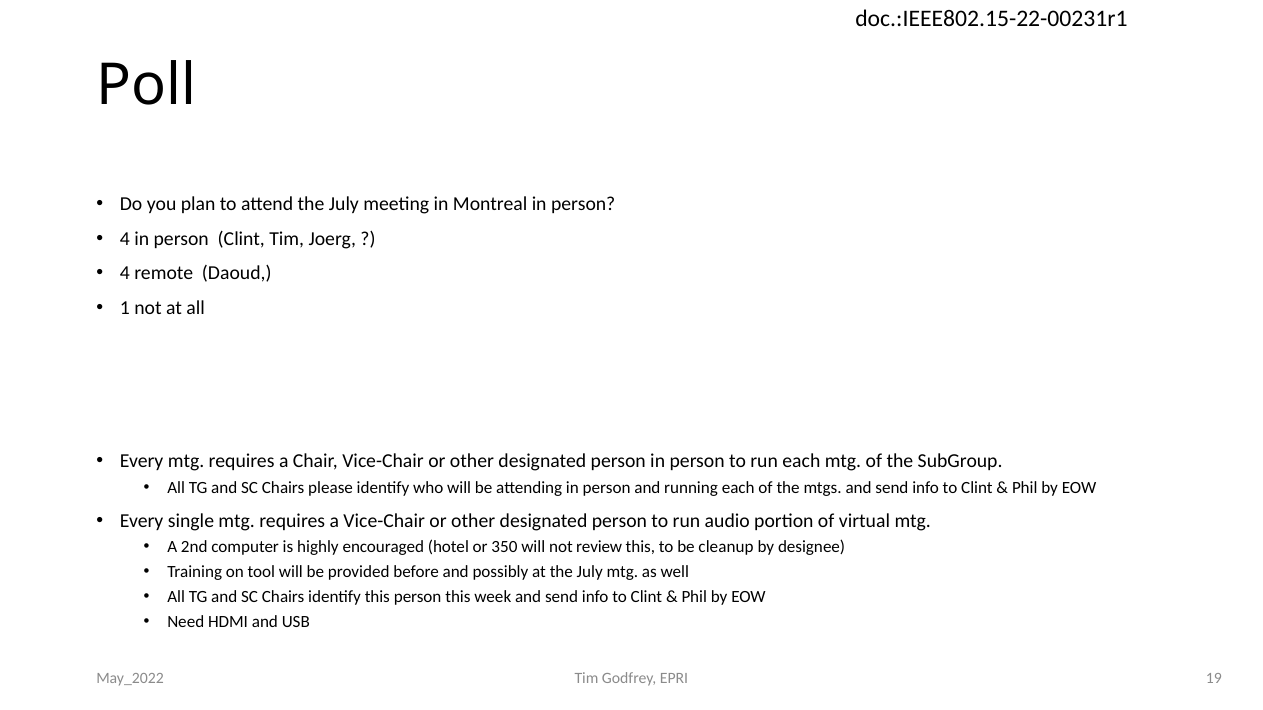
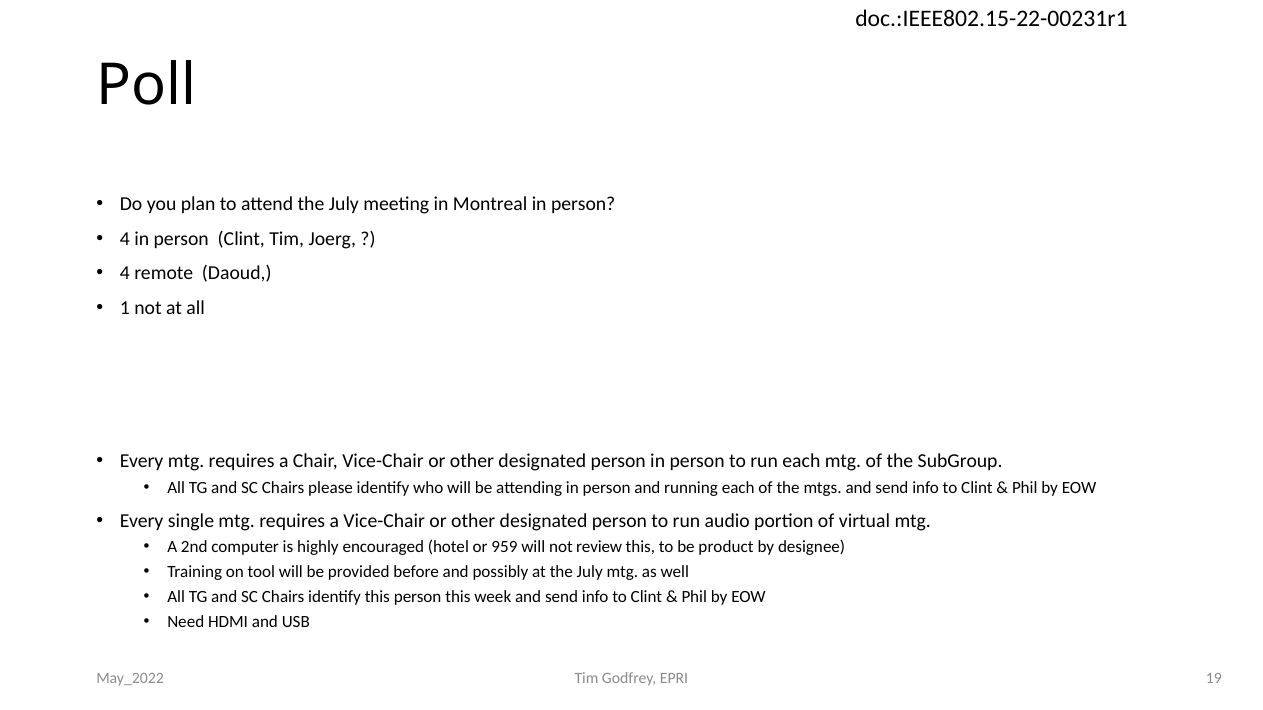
350: 350 -> 959
cleanup: cleanup -> product
